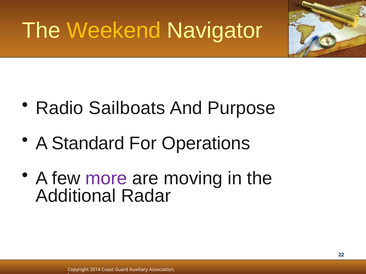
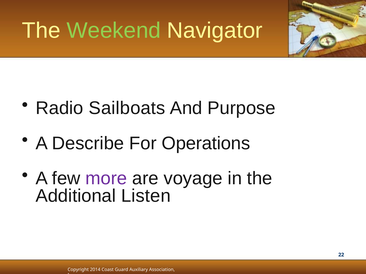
Weekend colour: yellow -> light green
Standard: Standard -> Describe
moving: moving -> voyage
Radar: Radar -> Listen
